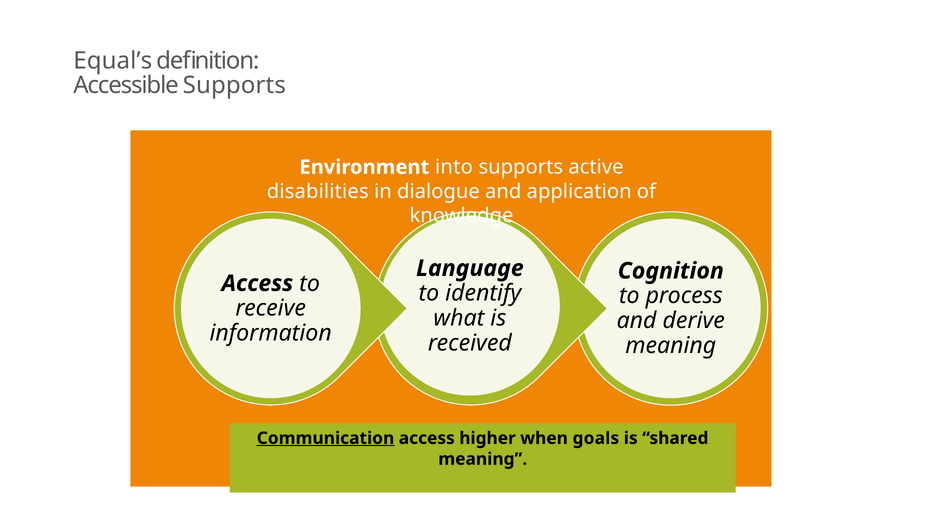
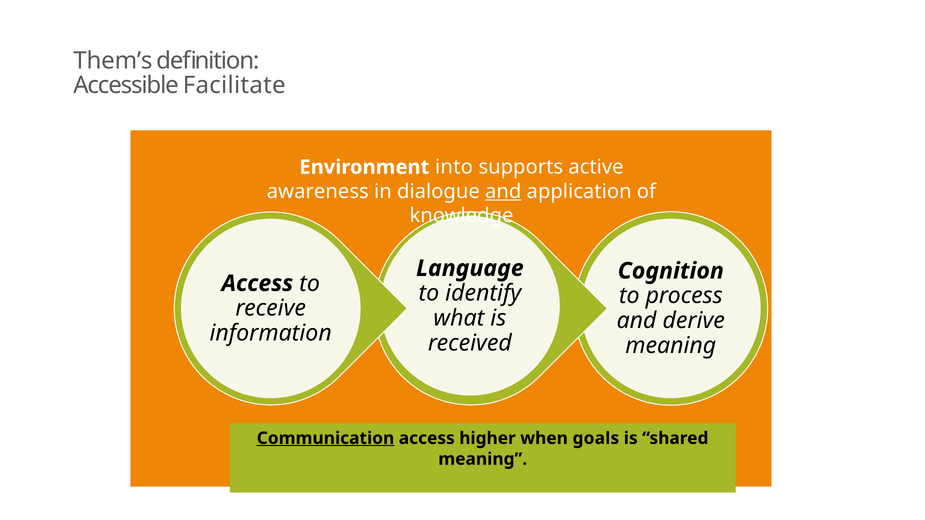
Equal’s: Equal’s -> Them’s
Accessible Supports: Supports -> Facilitate
disabilities: disabilities -> awareness
and at (503, 192) underline: none -> present
